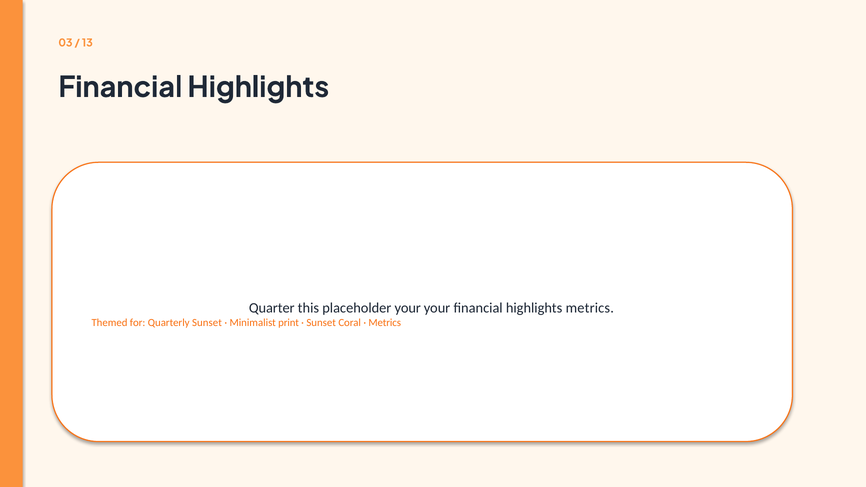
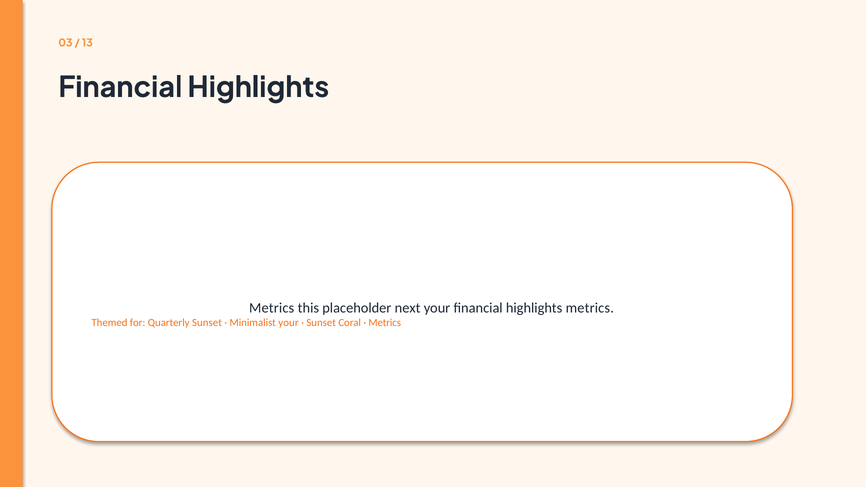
Quarter at (272, 308): Quarter -> Metrics
placeholder your: your -> next
Minimalist print: print -> your
